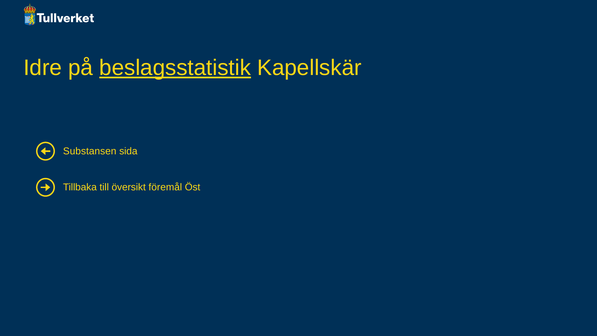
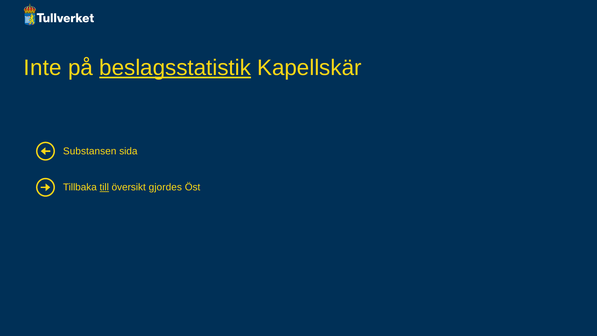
Idre: Idre -> Inte
till underline: none -> present
föremål: föremål -> gjordes
